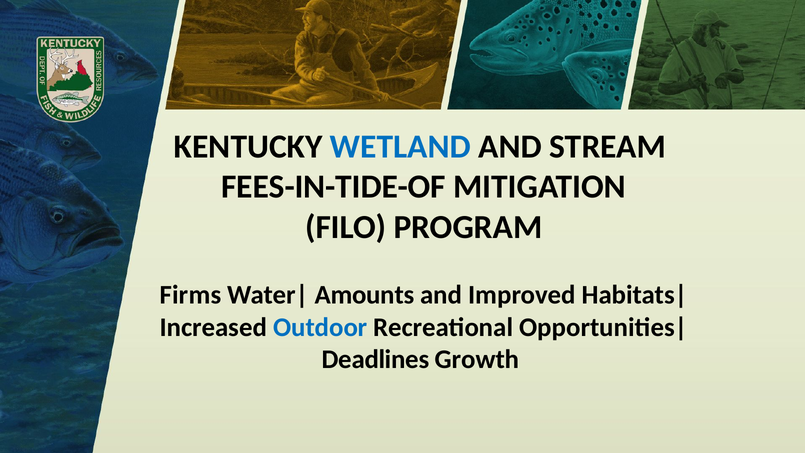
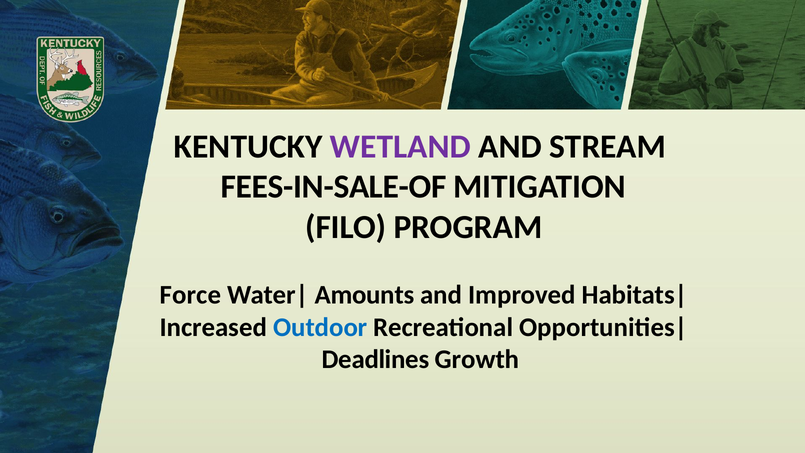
WETLAND colour: blue -> purple
FEES-IN-TIDE-OF: FEES-IN-TIDE-OF -> FEES-IN-SALE-OF
Firms: Firms -> Force
